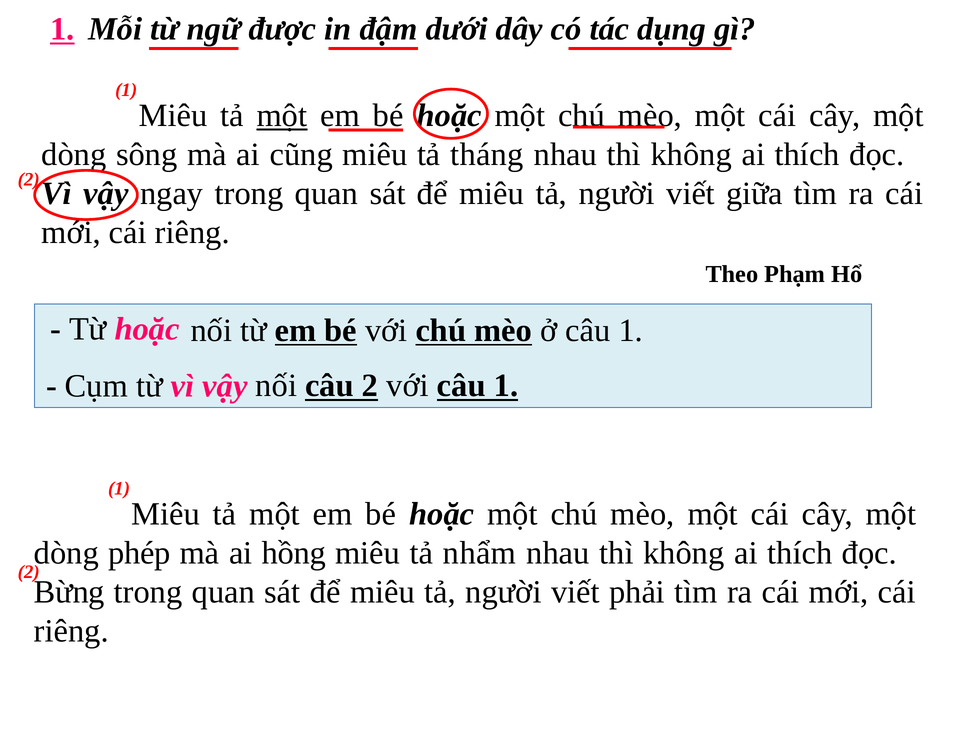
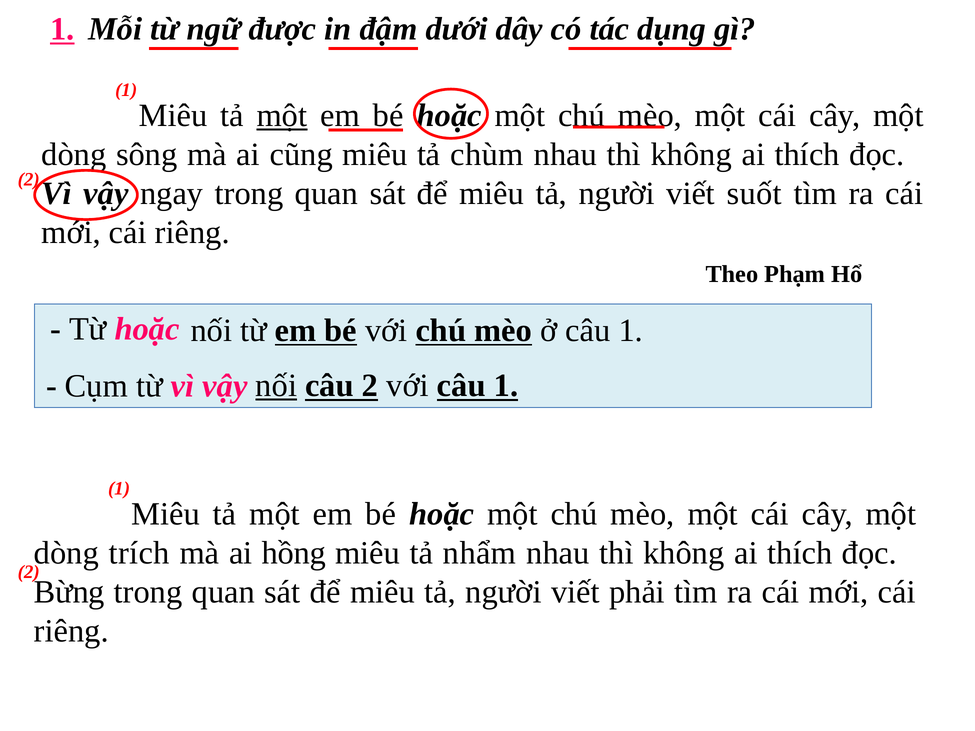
tháng: tháng -> chùm
giữa: giữa -> suốt
nối at (276, 386) underline: none -> present
phép: phép -> trích
